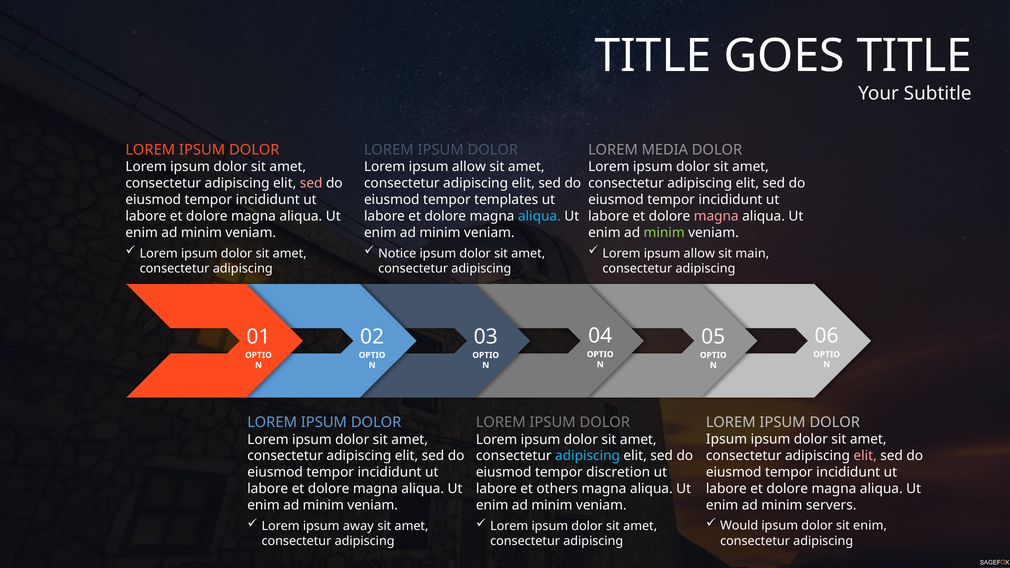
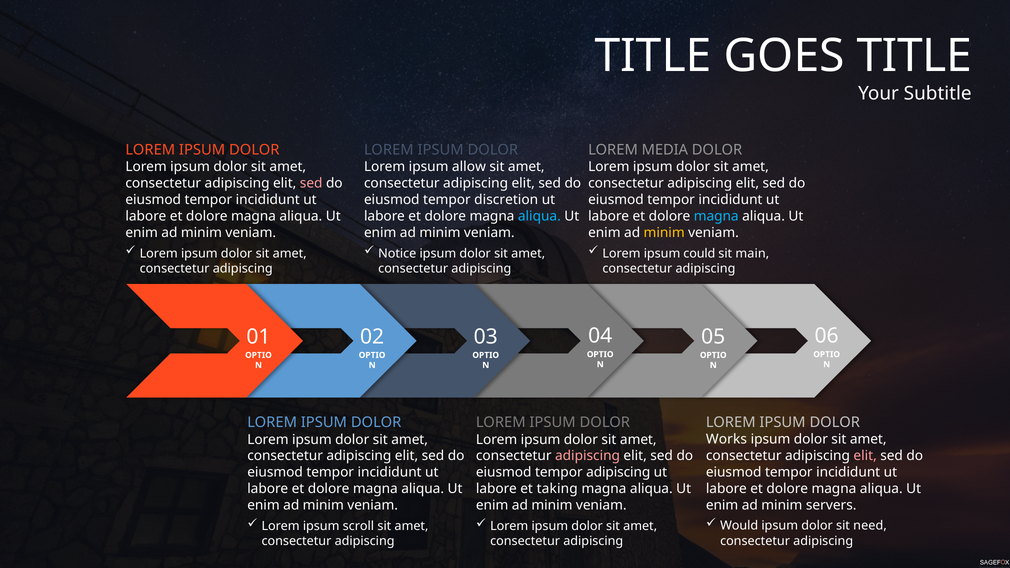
templates: templates -> discretion
magna at (716, 216) colour: pink -> light blue
minim at (664, 233) colour: light green -> yellow
allow at (699, 253): allow -> could
Ipsum at (727, 439): Ipsum -> Works
adipiscing at (588, 456) colour: light blue -> pink
tempor discretion: discretion -> adipiscing
others: others -> taking
sit enim: enim -> need
away: away -> scroll
